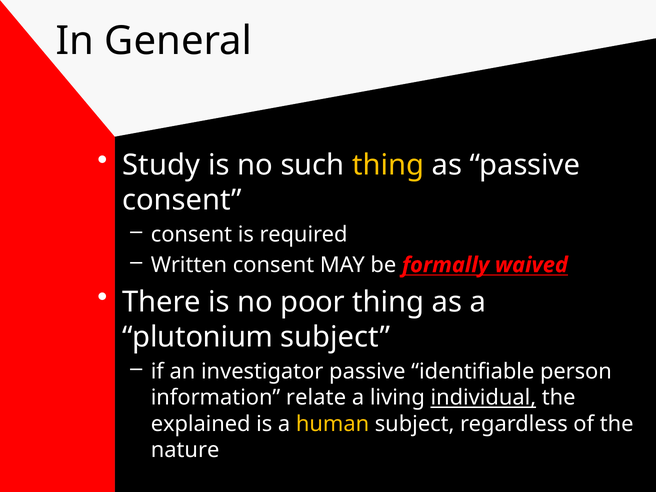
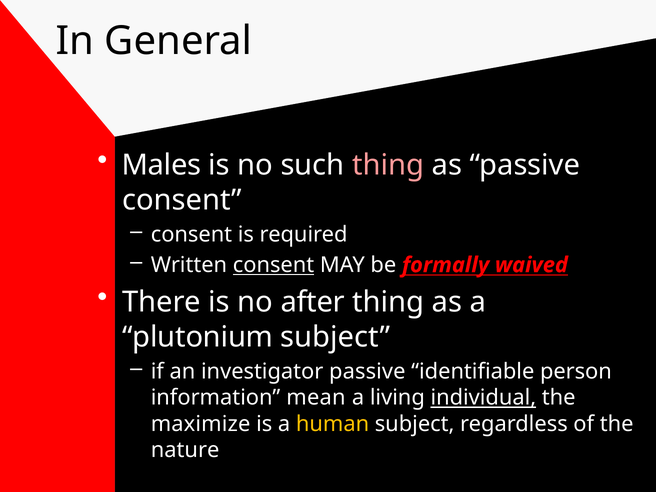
Study: Study -> Males
thing at (388, 165) colour: yellow -> pink
consent at (274, 265) underline: none -> present
poor: poor -> after
relate: relate -> mean
explained: explained -> maximize
